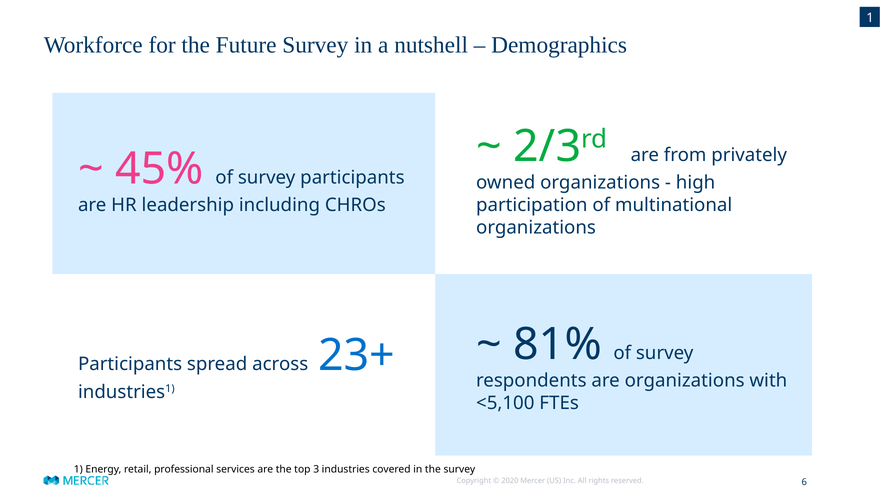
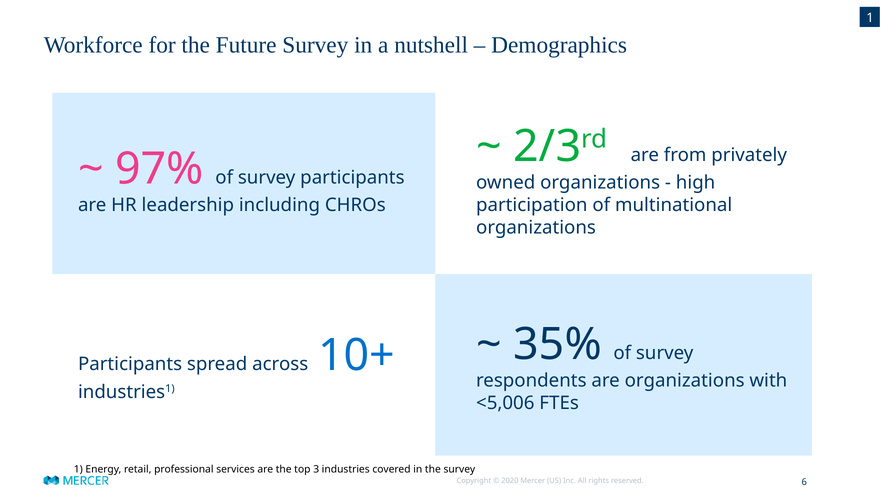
45%: 45% -> 97%
81%: 81% -> 35%
23+: 23+ -> 10+
<5,100: <5,100 -> <5,006
